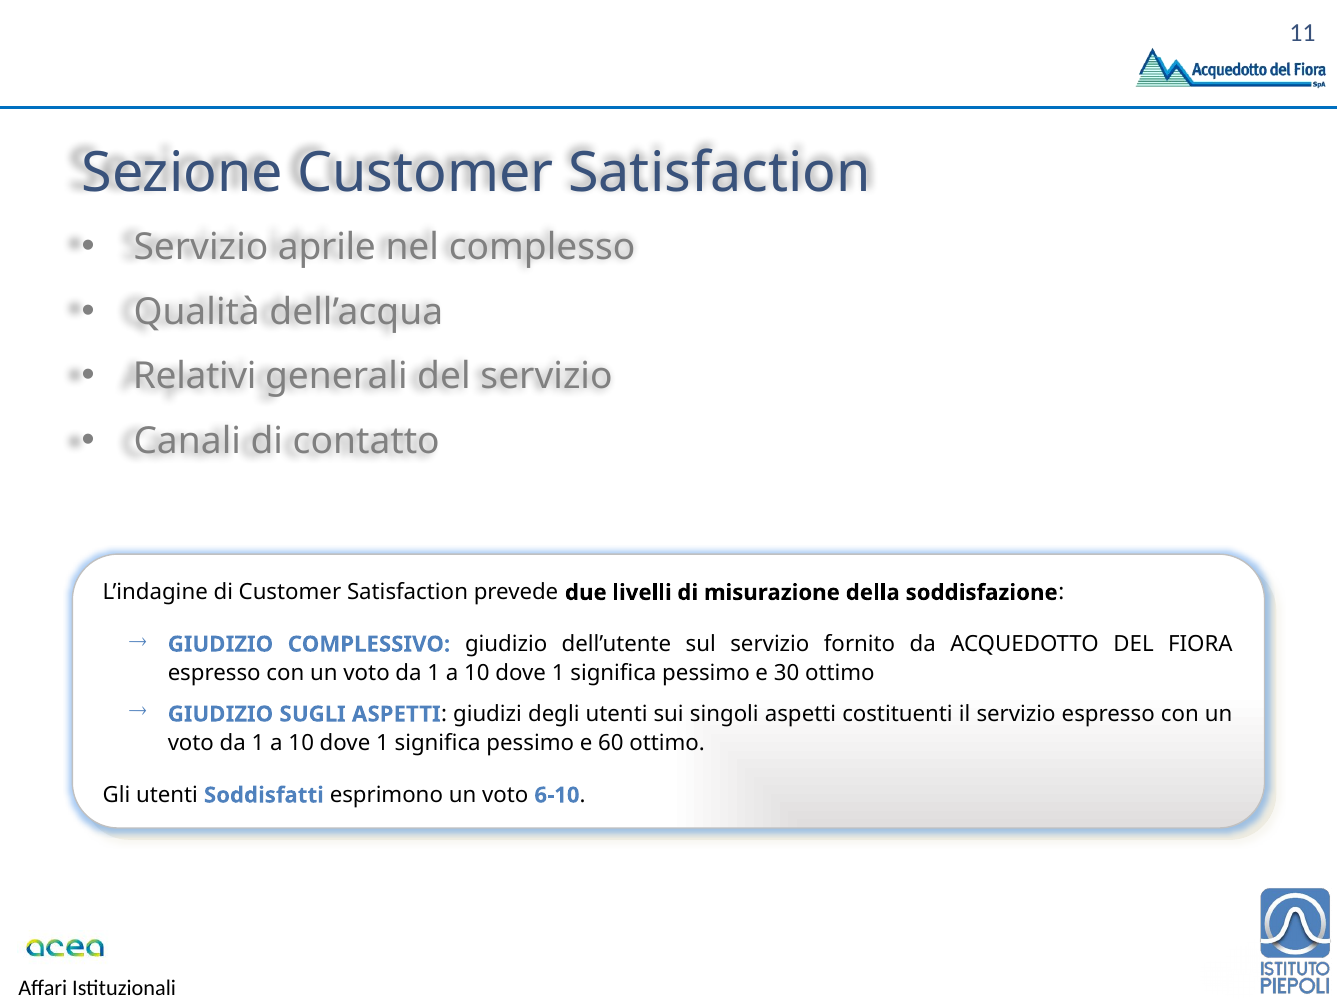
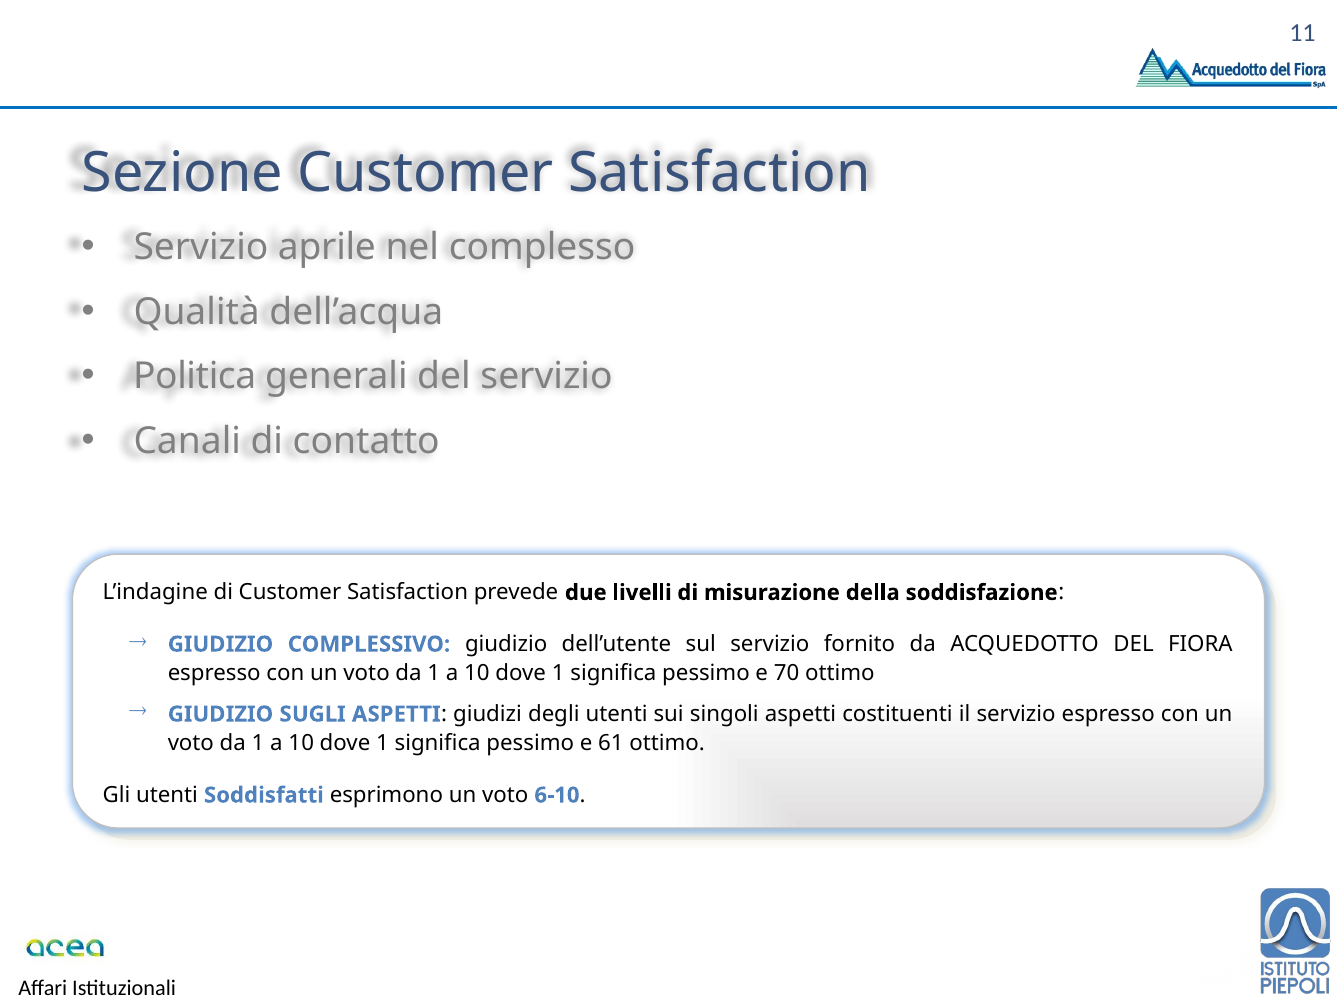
Relativi: Relativi -> Politica
30: 30 -> 70
60: 60 -> 61
